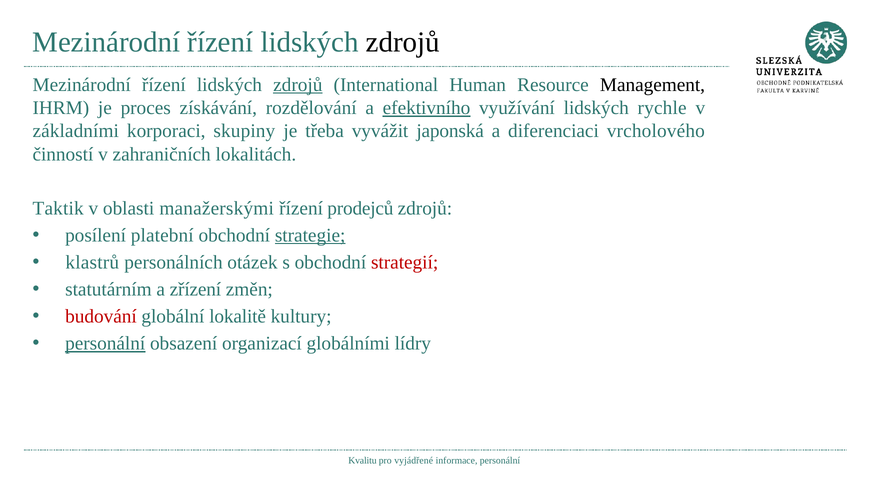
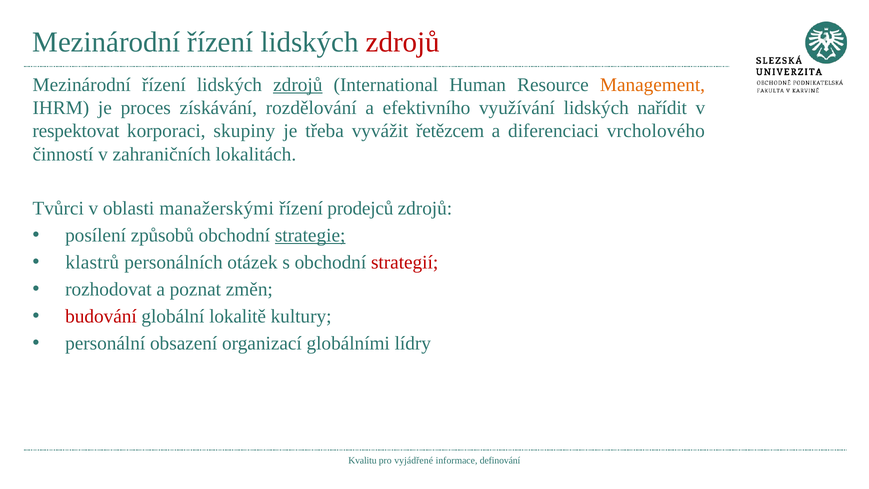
zdrojů at (403, 42) colour: black -> red
Management colour: black -> orange
efektivního underline: present -> none
rychle: rychle -> nařídit
základními: základními -> respektovat
japonská: japonská -> řetězcem
Taktik: Taktik -> Tvůrci
platební: platební -> způsobů
statutárním: statutárním -> rozhodovat
zřízení: zřízení -> poznat
personální at (105, 343) underline: present -> none
informace personální: personální -> definování
